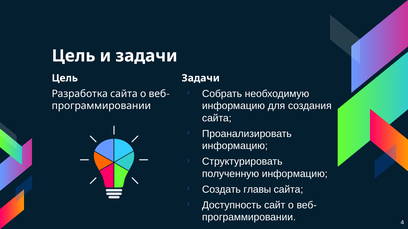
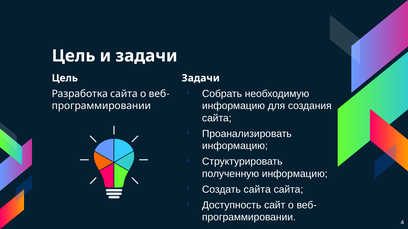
Создать главы: главы -> сайта
